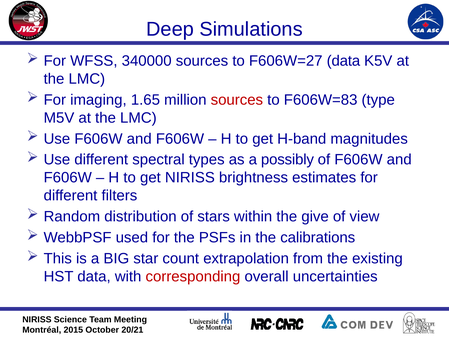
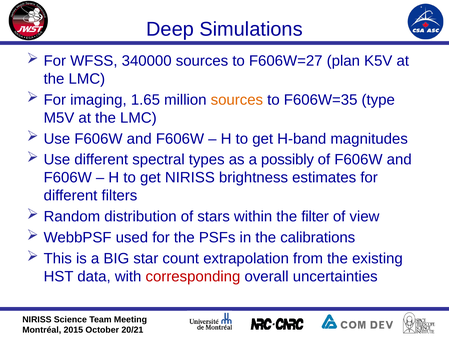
F606W=27 data: data -> plan
sources at (237, 100) colour: red -> orange
F606W=83: F606W=83 -> F606W=35
give: give -> filter
